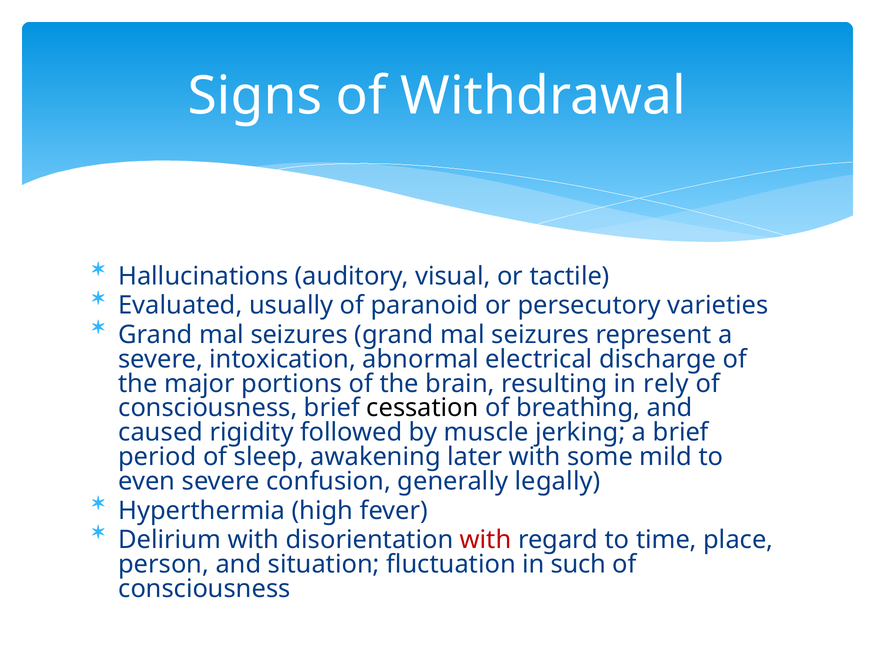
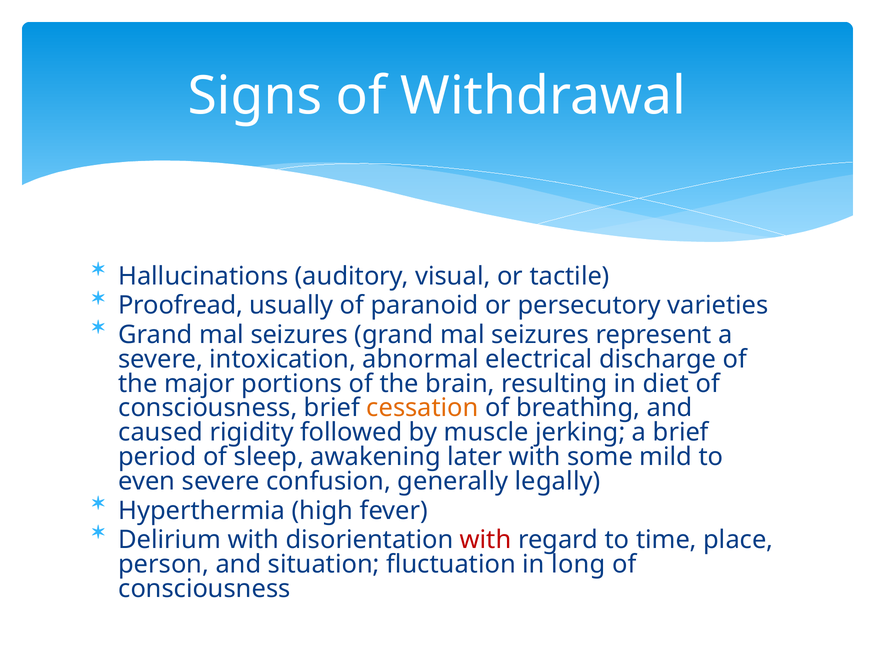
Evaluated: Evaluated -> Proofread
rely: rely -> diet
cessation colour: black -> orange
such: such -> long
